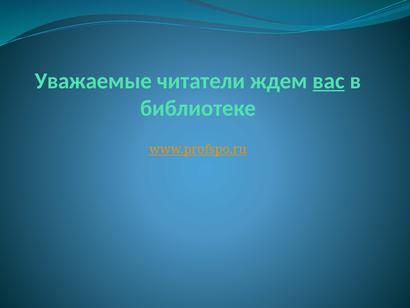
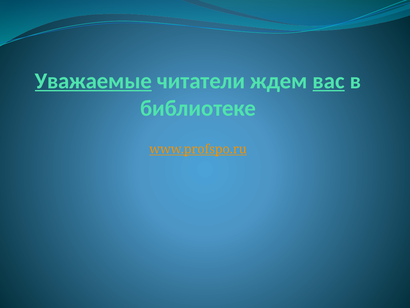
Уважаемые underline: none -> present
